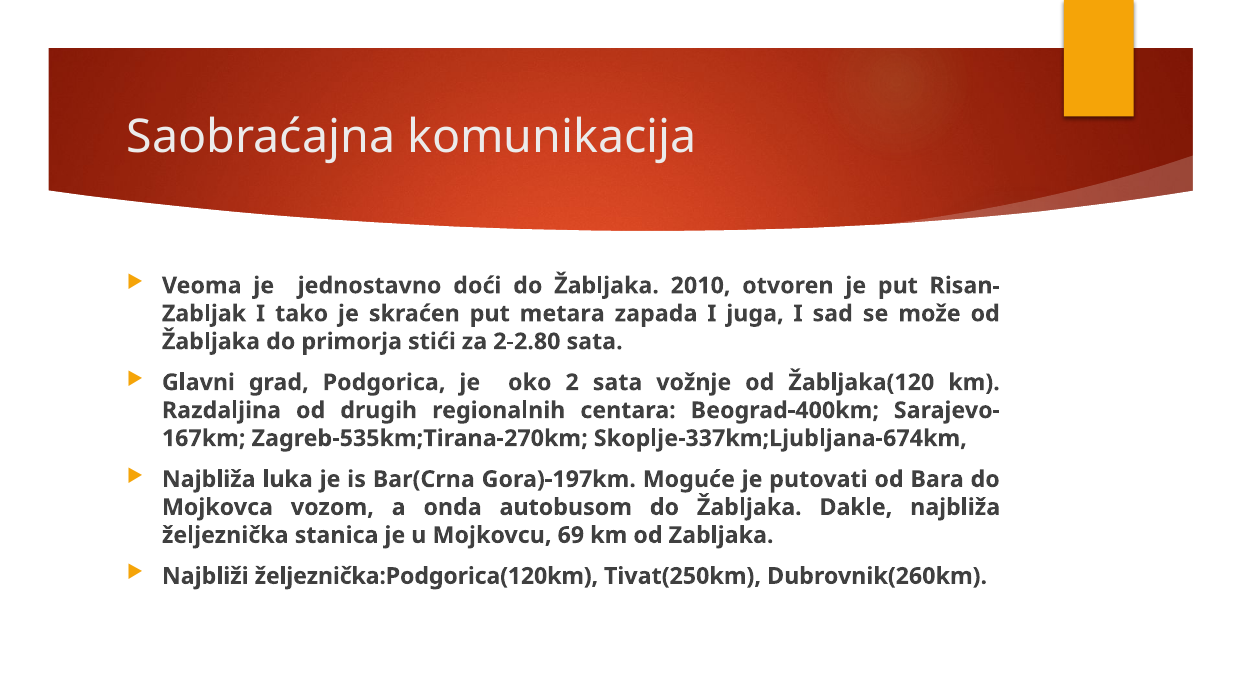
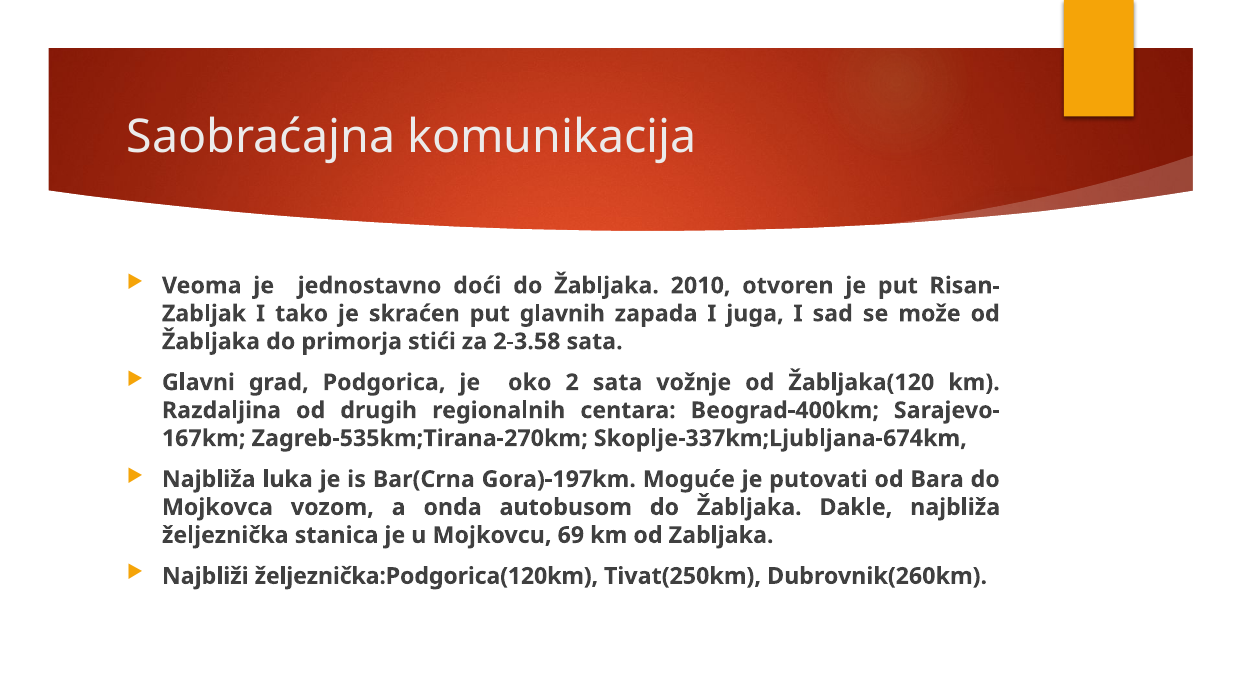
metara: metara -> glavnih
2-2.80: 2-2.80 -> 2-3.58
